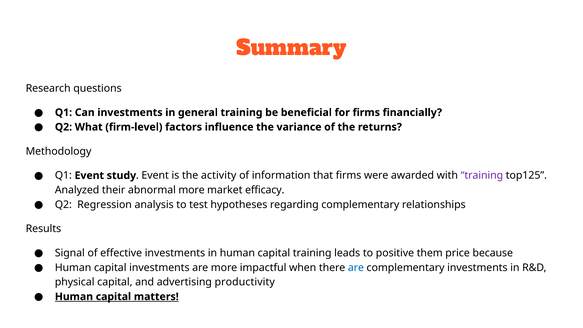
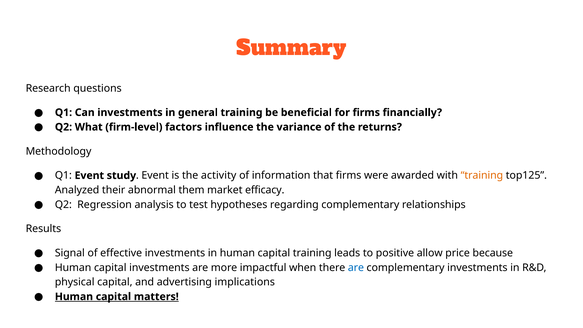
training at (482, 175) colour: purple -> orange
abnormal more: more -> them
them: them -> allow
productivity: productivity -> implications
